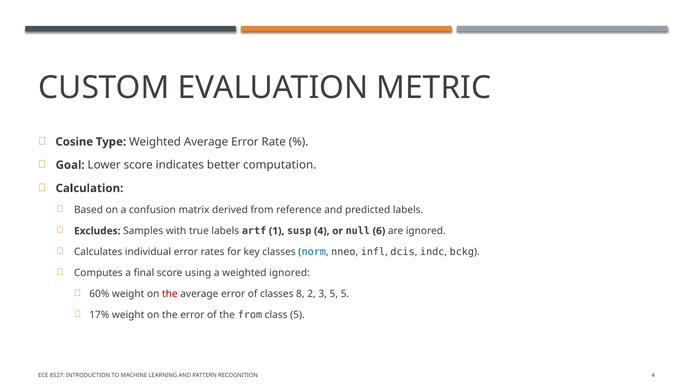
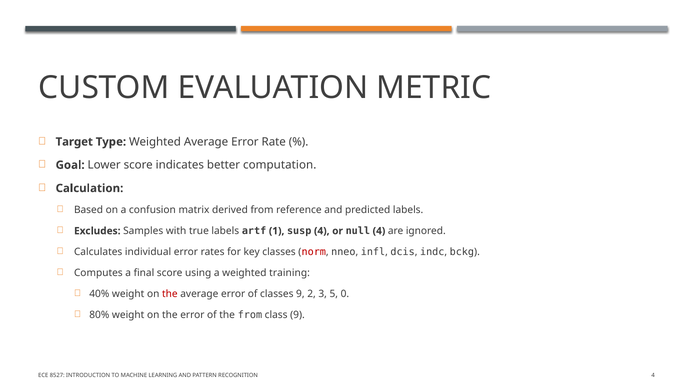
Cosine: Cosine -> Target
null 6: 6 -> 4
norm colour: blue -> red
weighted ignored: ignored -> training
60%: 60% -> 40%
classes 8: 8 -> 9
5 5: 5 -> 0
17%: 17% -> 80%
class 5: 5 -> 9
